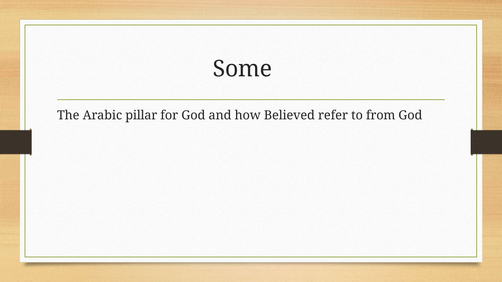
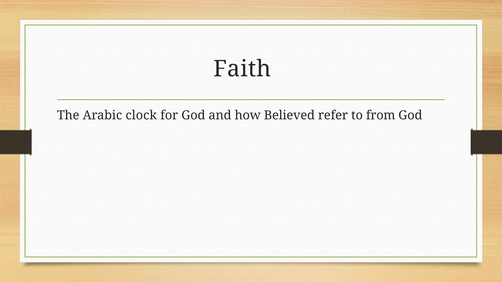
Some: Some -> Faith
pillar: pillar -> clock
